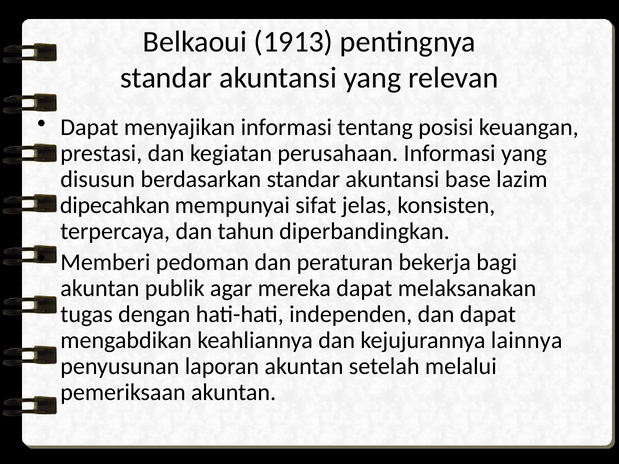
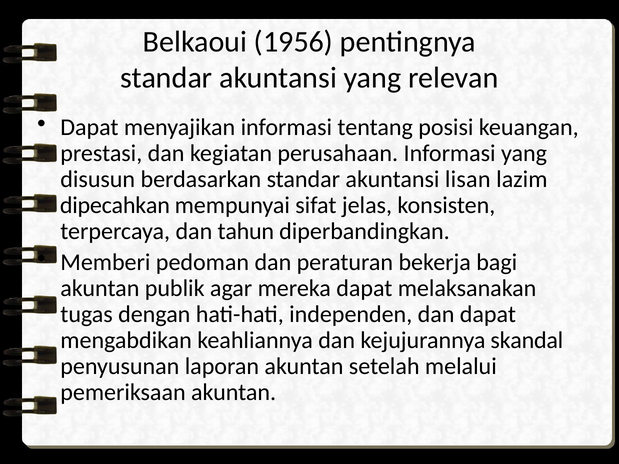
1913: 1913 -> 1956
base: base -> lisan
lainnya: lainnya -> skandal
